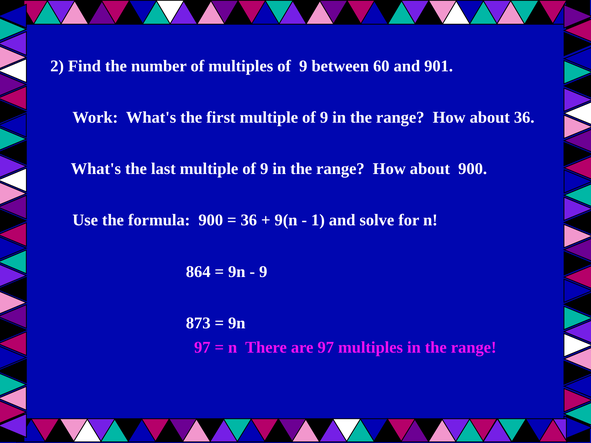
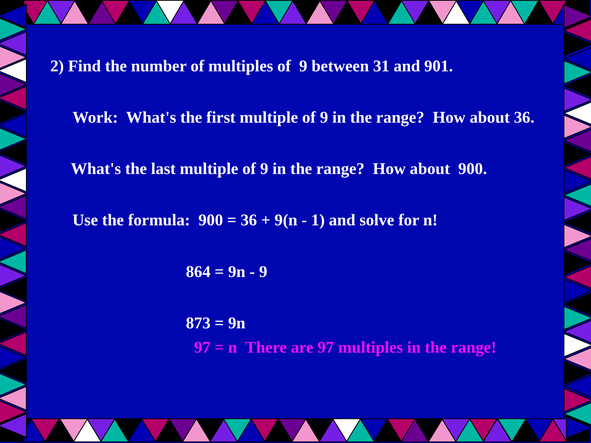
60: 60 -> 31
